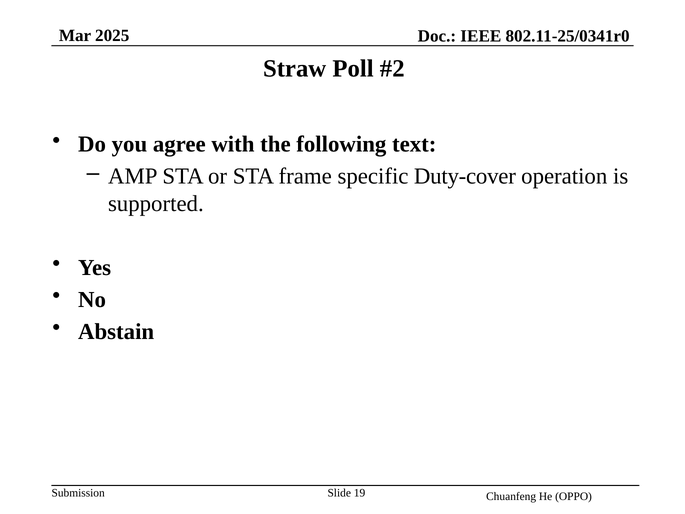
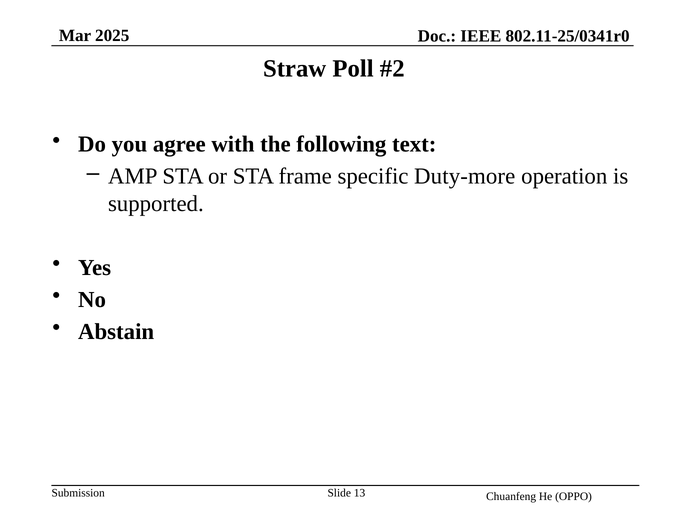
Duty-cover: Duty-cover -> Duty-more
19: 19 -> 13
